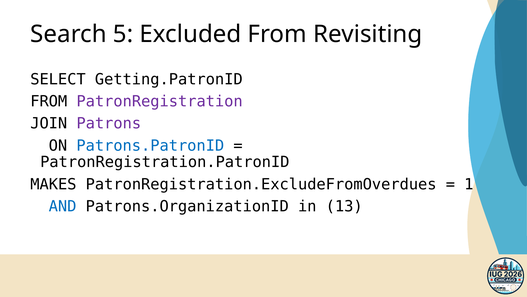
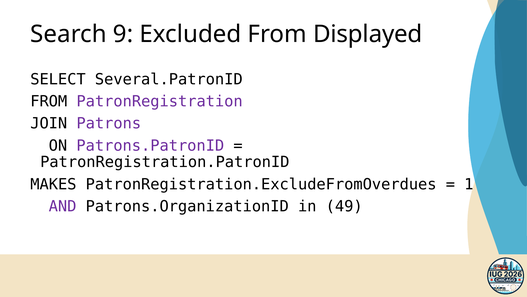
5: 5 -> 9
Revisiting: Revisiting -> Displayed
Getting.PatronID: Getting.PatronID -> Several.PatronID
Patrons.PatronID colour: blue -> purple
AND colour: blue -> purple
13: 13 -> 49
